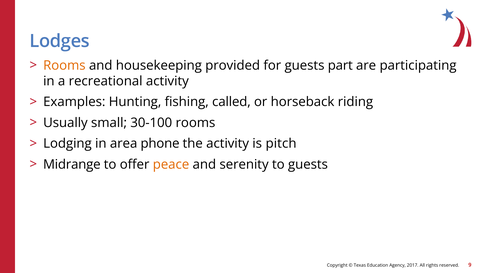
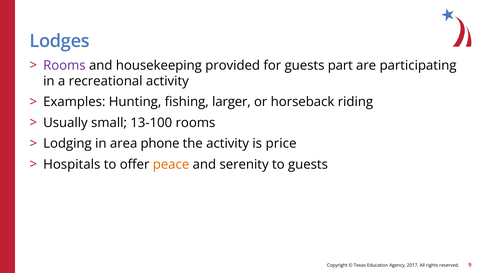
Rooms at (64, 65) colour: orange -> purple
called: called -> larger
30-100: 30-100 -> 13-100
pitch: pitch -> price
Midrange: Midrange -> Hospitals
